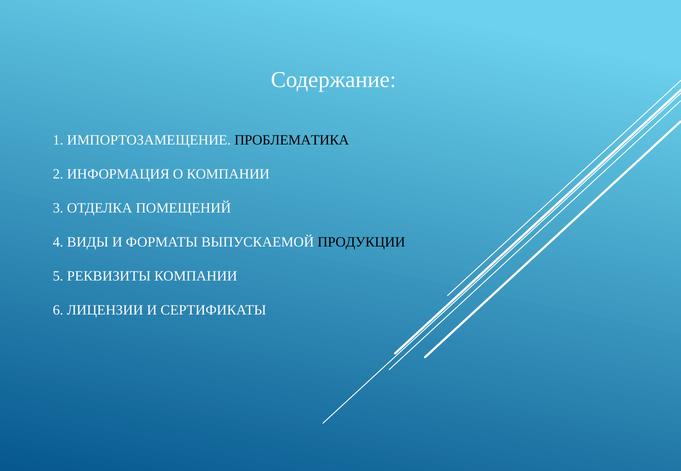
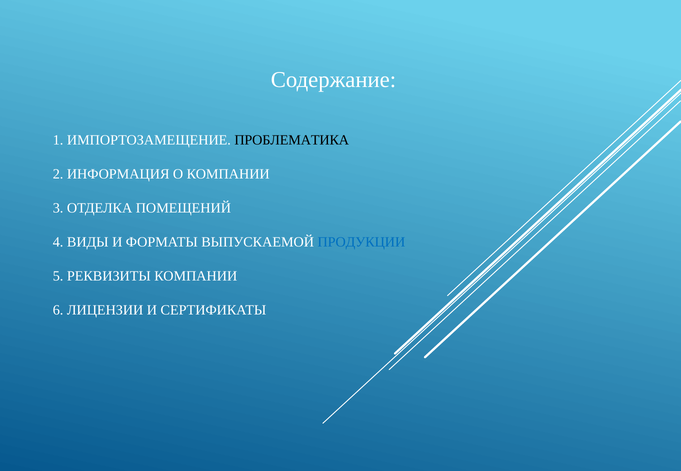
ПРОДУКЦИИ colour: black -> blue
